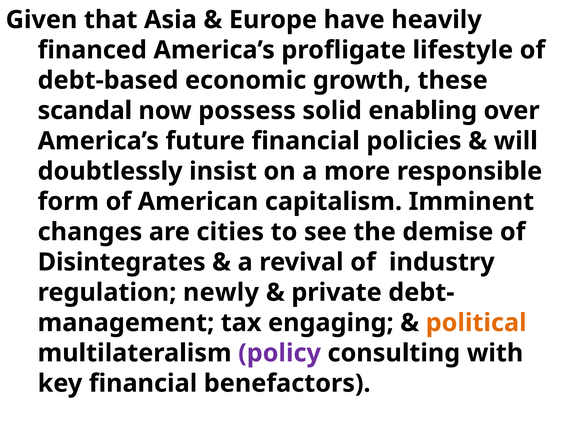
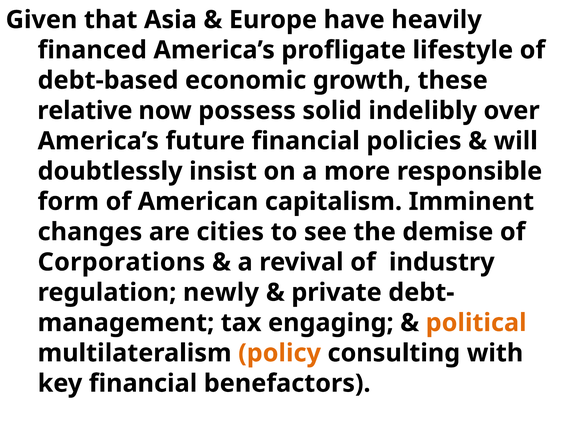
scandal: scandal -> relative
enabling: enabling -> indelibly
Disintegrates: Disintegrates -> Corporations
policy colour: purple -> orange
